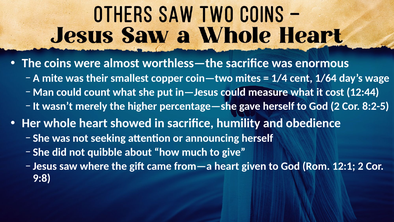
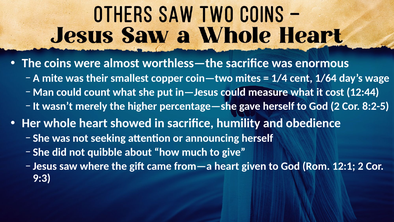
9:8: 9:8 -> 9:3
